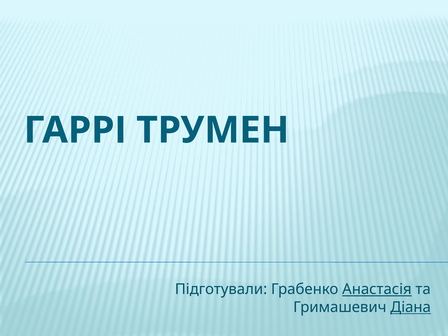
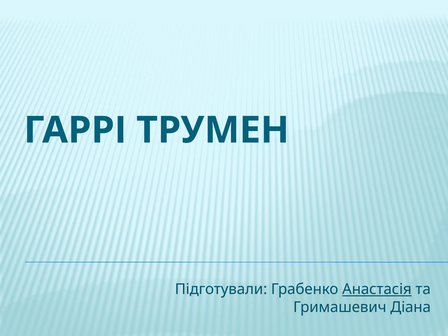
Діана underline: present -> none
